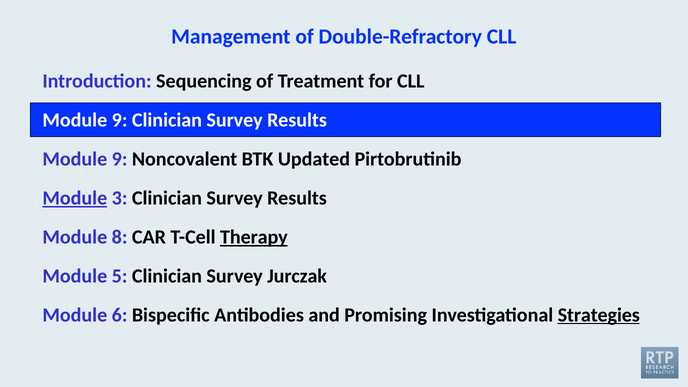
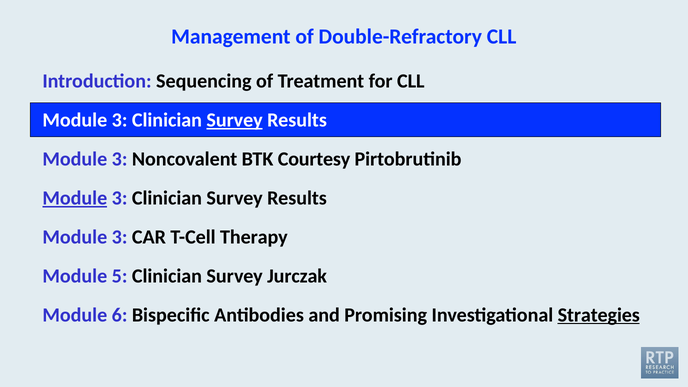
9 at (120, 120): 9 -> 3
Survey at (235, 120) underline: none -> present
9 at (120, 159): 9 -> 3
Updated: Updated -> Courtesy
8 at (120, 237): 8 -> 3
Therapy underline: present -> none
